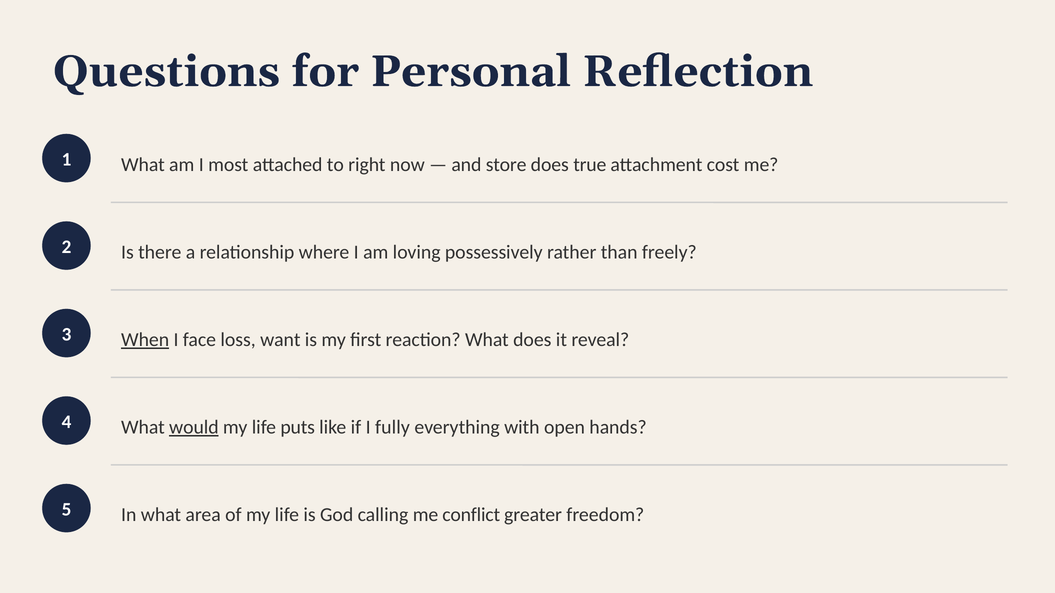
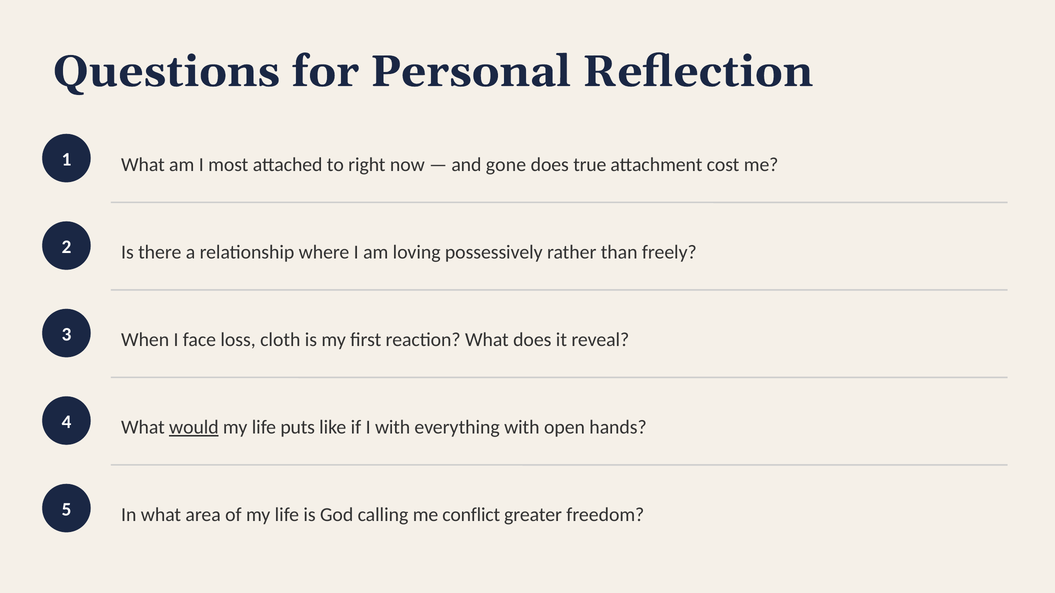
store: store -> gone
When underline: present -> none
want: want -> cloth
I fully: fully -> with
